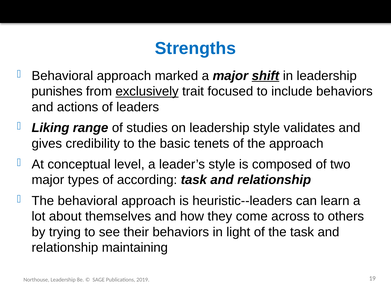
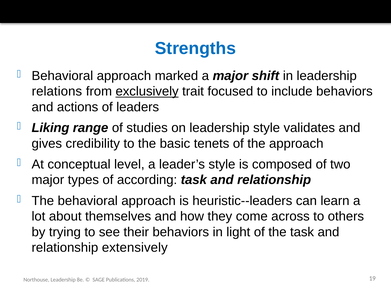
shift underline: present -> none
punishes: punishes -> relations
maintaining: maintaining -> extensively
